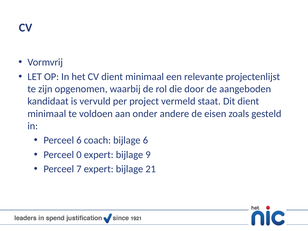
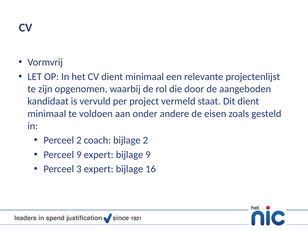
Perceel 6: 6 -> 2
bijlage 6: 6 -> 2
Perceel 0: 0 -> 9
7: 7 -> 3
21: 21 -> 16
